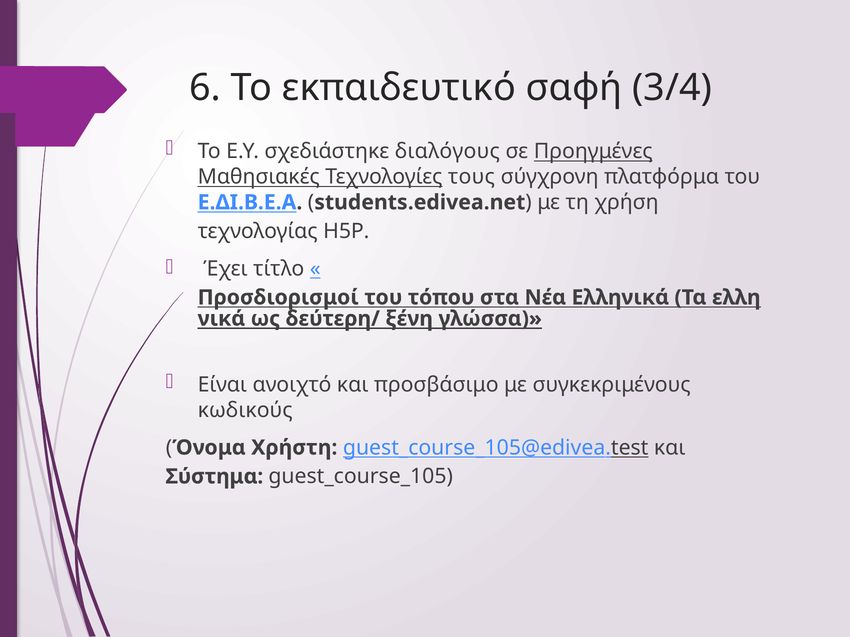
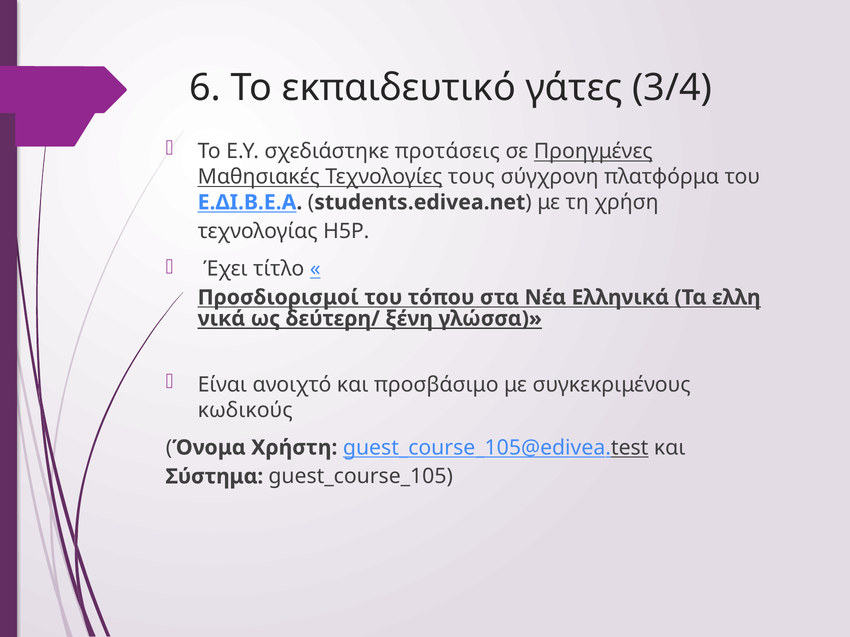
σαφή: σαφή -> γάτες
διαλόγους: διαλόγους -> προτάσεις
